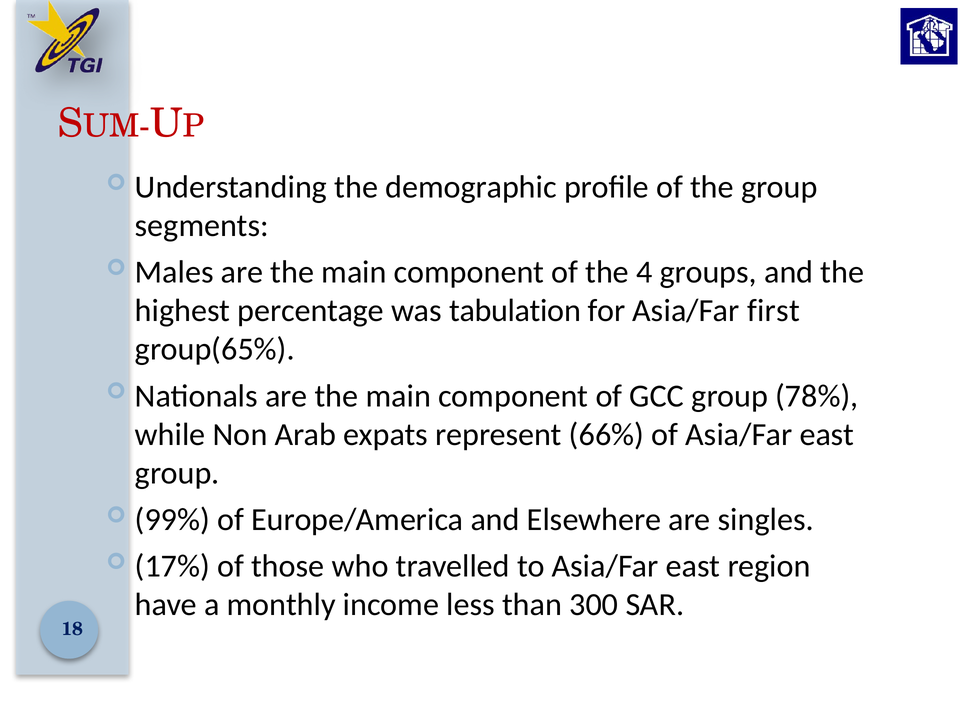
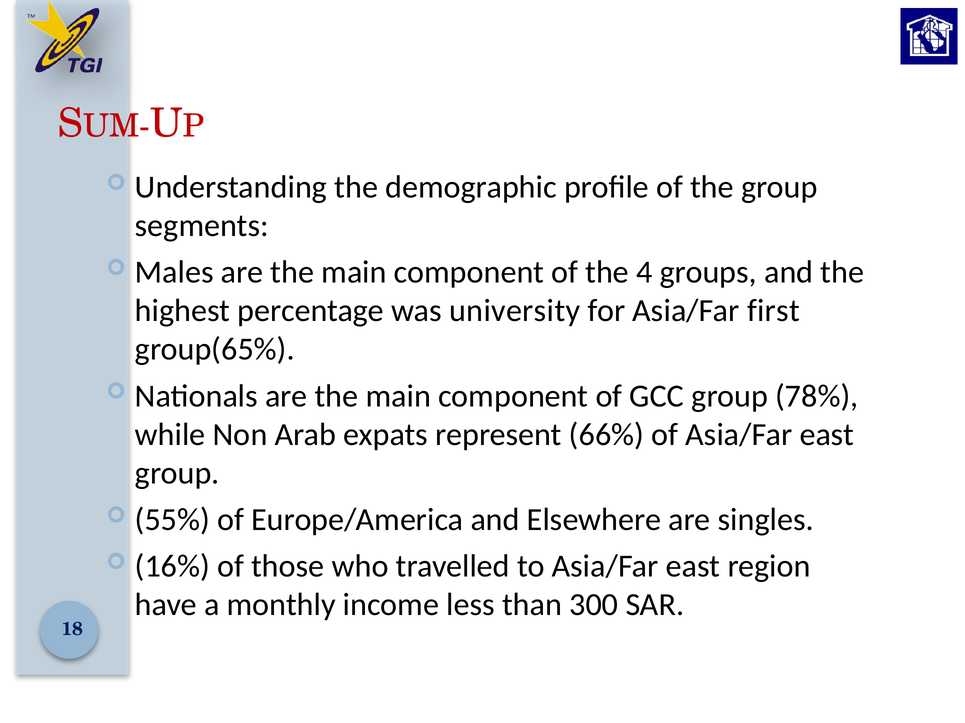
tabulation: tabulation -> university
99%: 99% -> 55%
17%: 17% -> 16%
